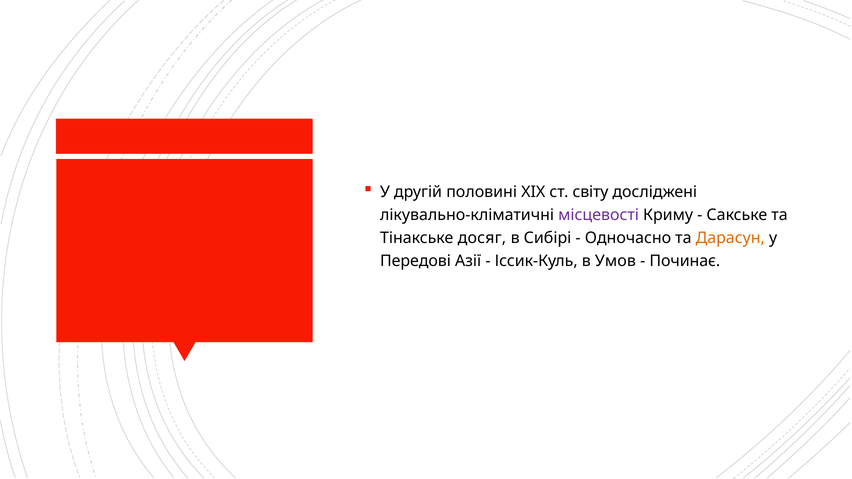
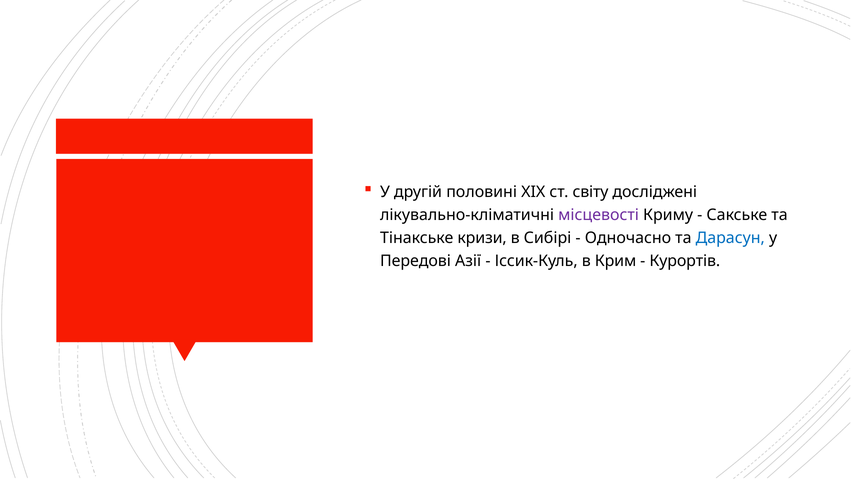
досяг: досяг -> кризи
Дарасун colour: orange -> blue
Умов: Умов -> Крим
Починає: Починає -> Курортів
